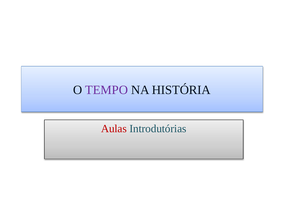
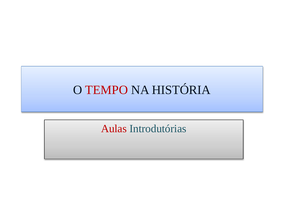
TEMPO colour: purple -> red
